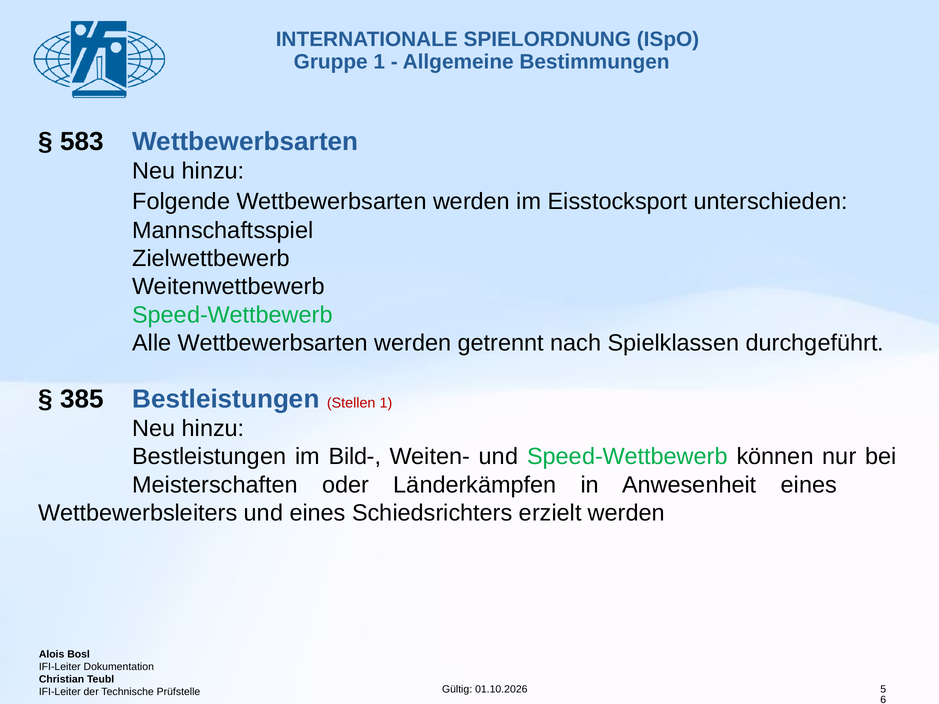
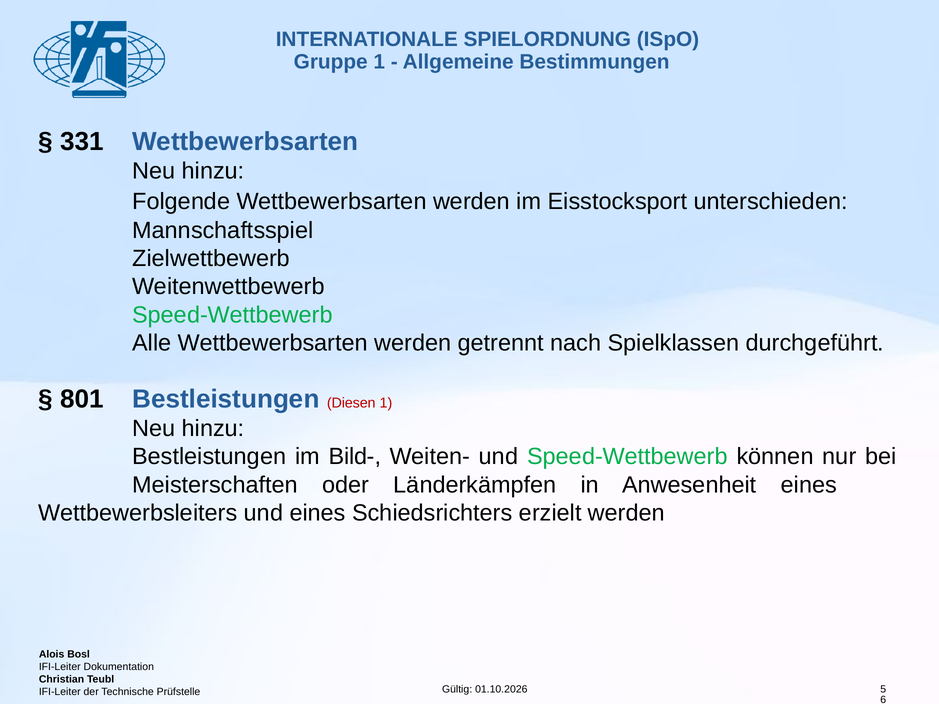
583: 583 -> 331
385: 385 -> 801
Stellen: Stellen -> Diesen
